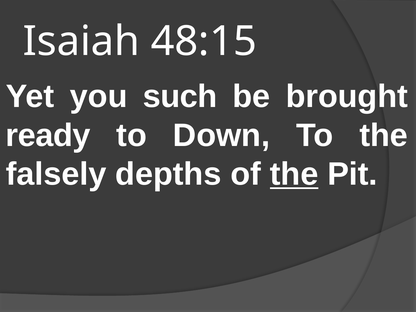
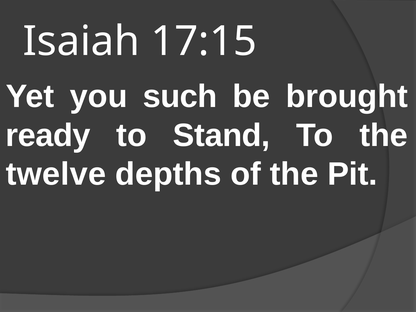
48:15: 48:15 -> 17:15
Down: Down -> Stand
falsely: falsely -> twelve
the at (294, 174) underline: present -> none
